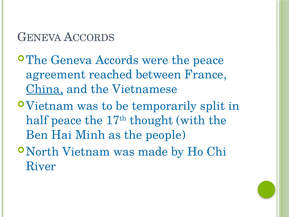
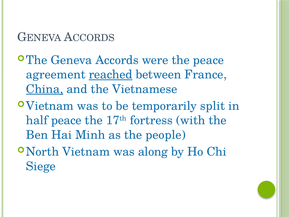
reached underline: none -> present
thought: thought -> fortress
made: made -> along
River: River -> Siege
